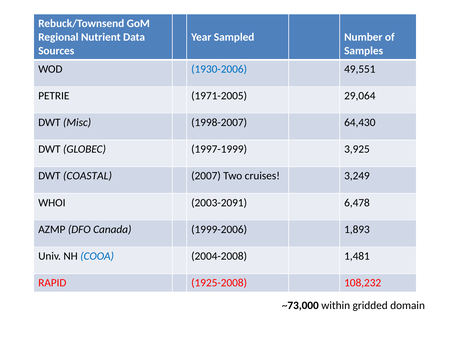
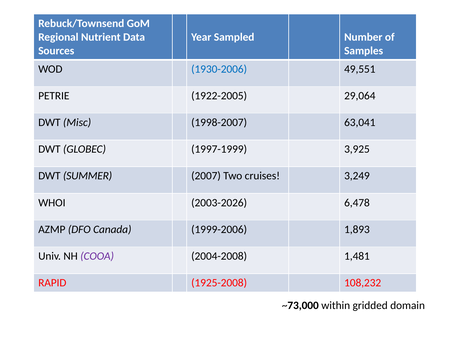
1971-2005: 1971-2005 -> 1922-2005
64,430: 64,430 -> 63,041
COASTAL: COASTAL -> SUMMER
2003-2091: 2003-2091 -> 2003-2026
COOA colour: blue -> purple
